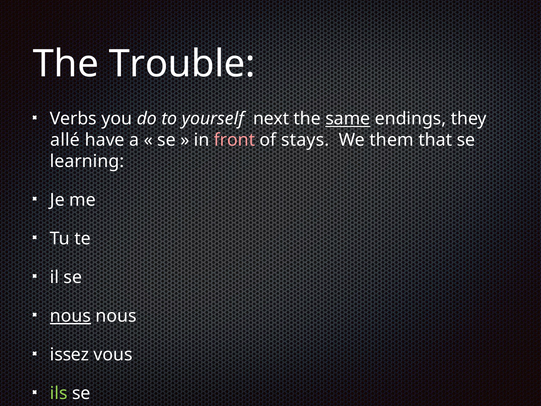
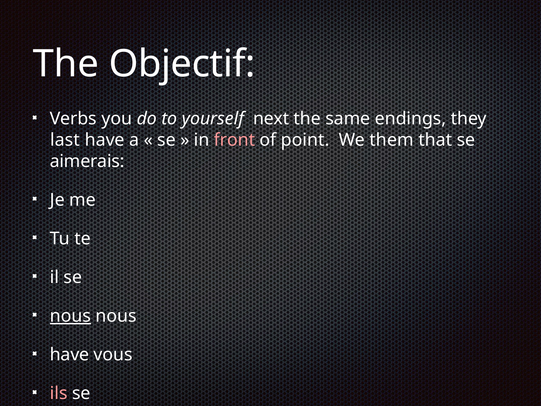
Trouble: Trouble -> Objectif
same underline: present -> none
allé: allé -> last
stays: stays -> point
learning: learning -> aimerais
issez at (70, 355): issez -> have
ils colour: light green -> pink
